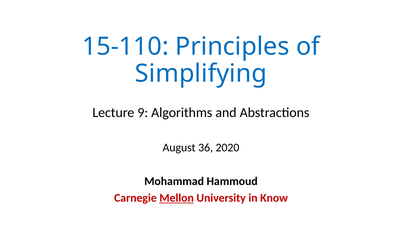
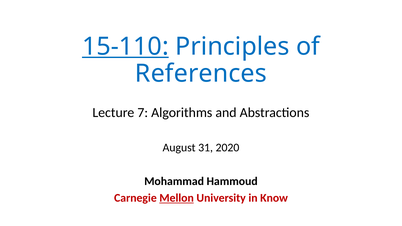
15-110 underline: none -> present
Simplifying: Simplifying -> References
9: 9 -> 7
36: 36 -> 31
